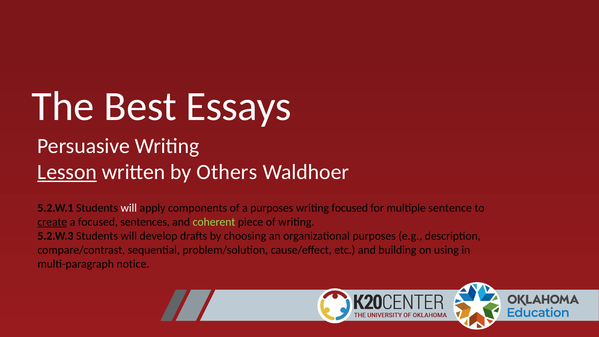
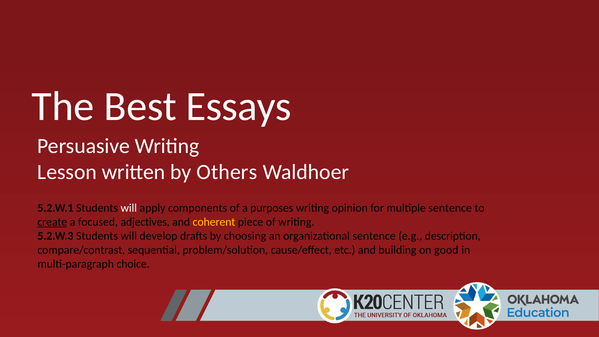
Lesson underline: present -> none
writing focused: focused -> opinion
sentences: sentences -> adjectives
coherent colour: light green -> yellow
organizational purposes: purposes -> sentence
using: using -> good
notice: notice -> choice
